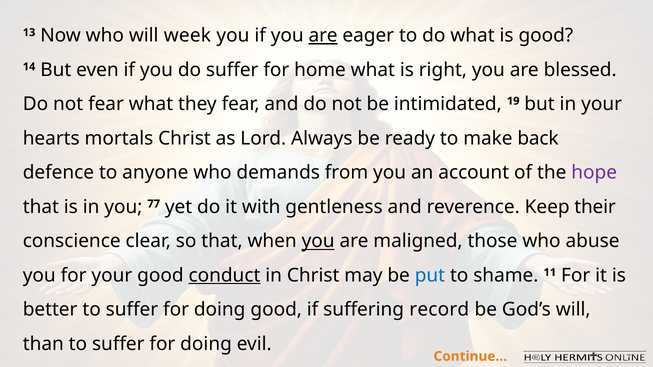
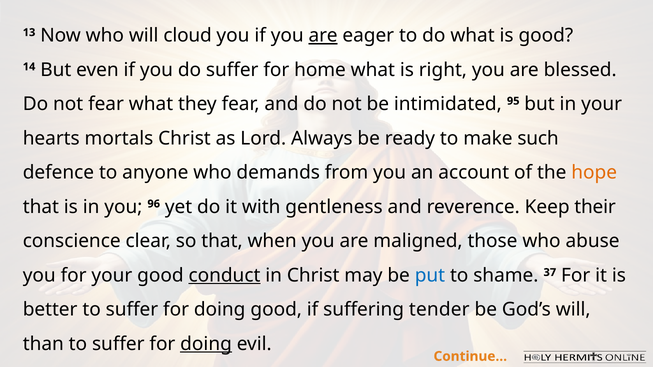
week: week -> cloud
19: 19 -> 95
back: back -> such
hope colour: purple -> orange
77: 77 -> 96
you at (318, 241) underline: present -> none
11: 11 -> 37
record: record -> tender
doing at (206, 344) underline: none -> present
